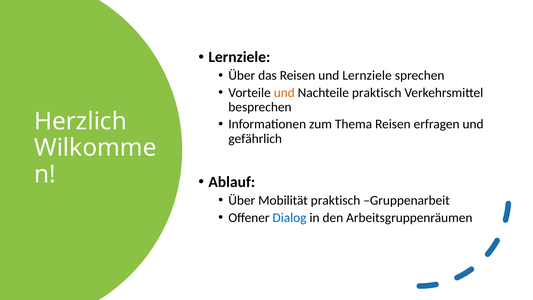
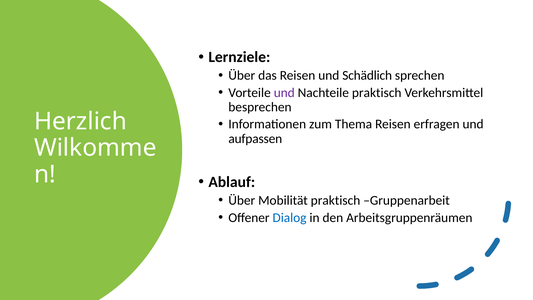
und Lernziele: Lernziele -> Schädlich
und at (284, 93) colour: orange -> purple
gefährlich: gefährlich -> aufpassen
